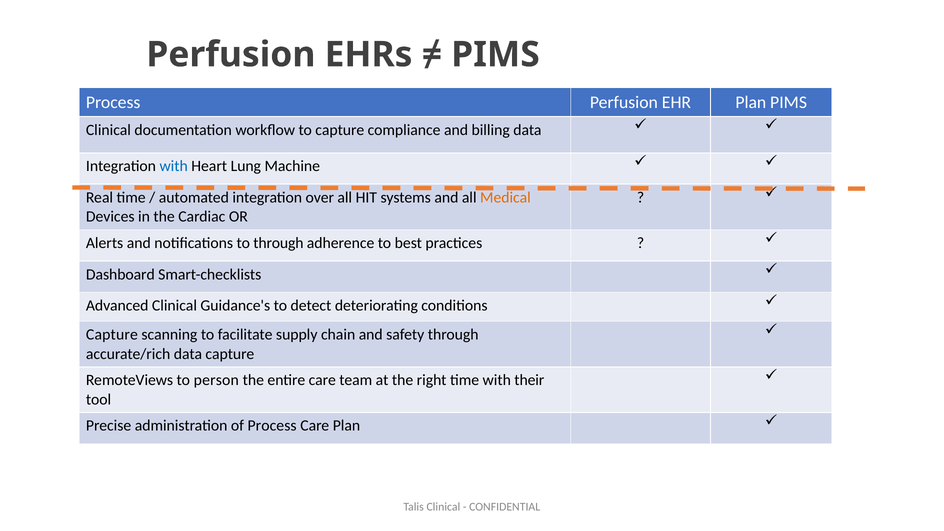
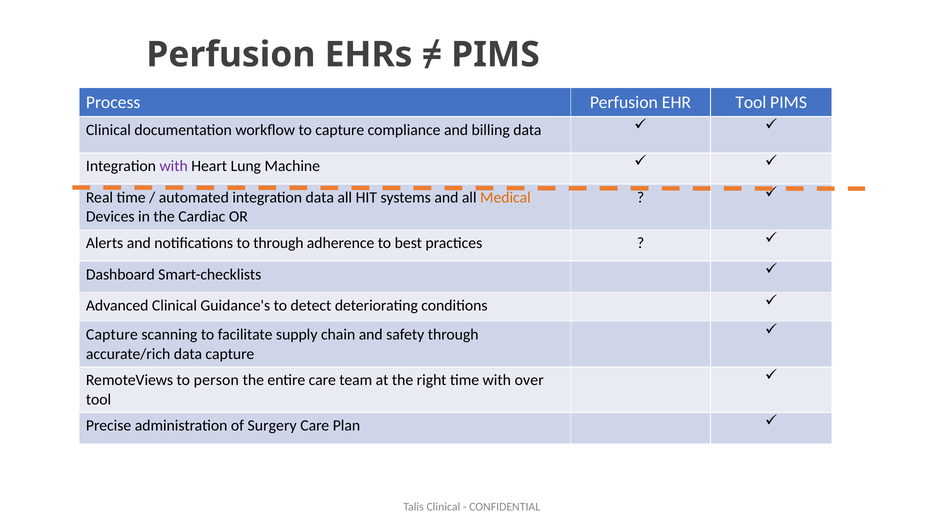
EHR Plan: Plan -> Tool
with at (174, 166) colour: blue -> purple
integration over: over -> data
their: their -> over
of Process: Process -> Surgery
